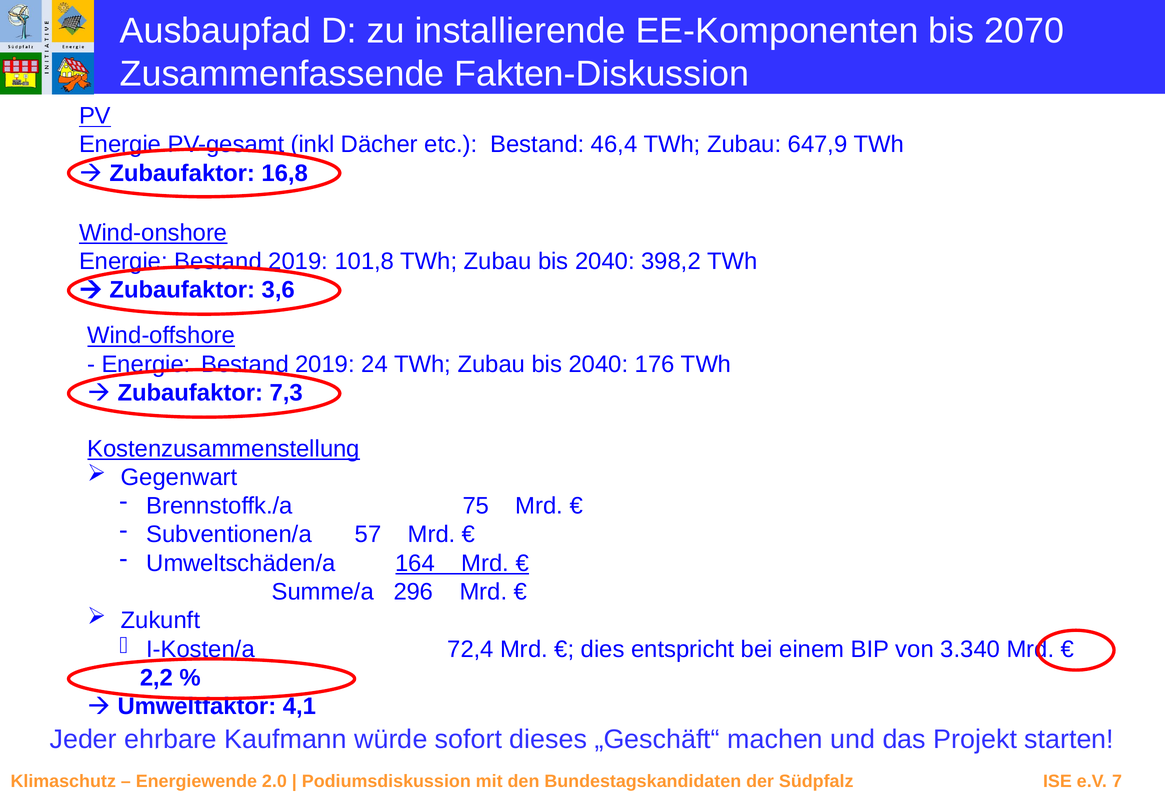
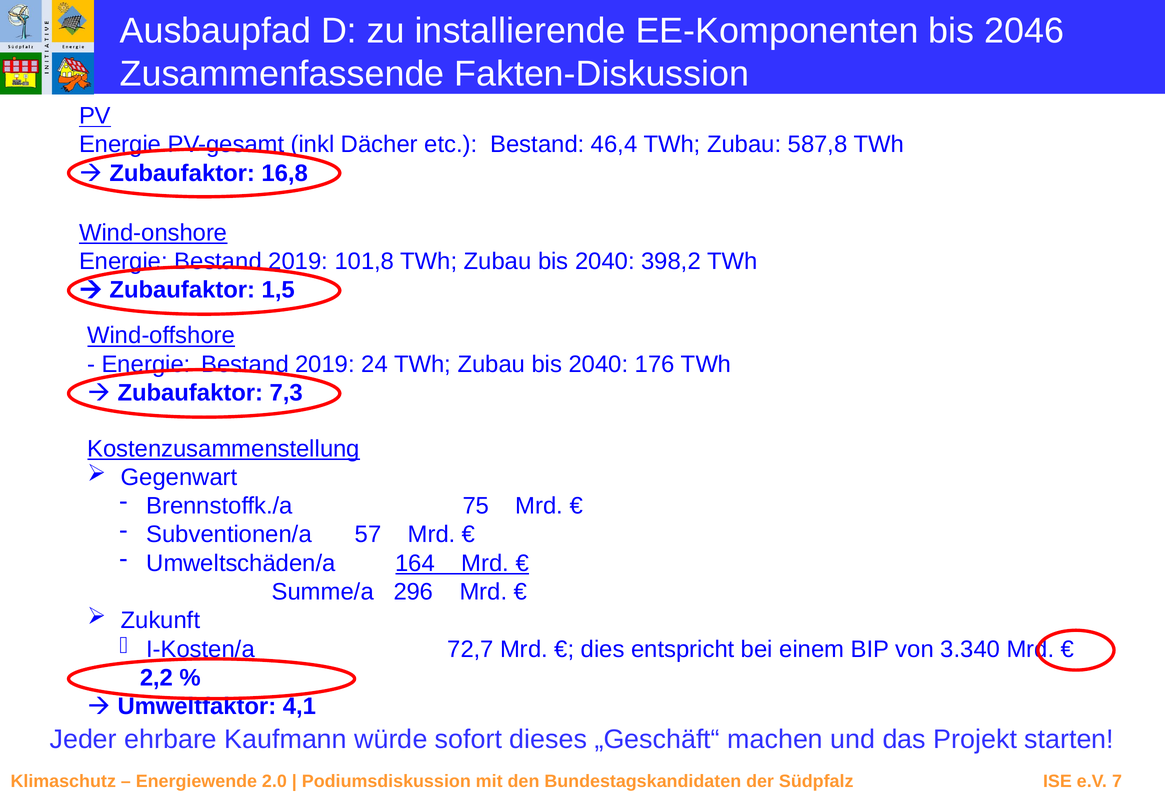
2070: 2070 -> 2046
647,9: 647,9 -> 587,8
3,6: 3,6 -> 1,5
72,4: 72,4 -> 72,7
